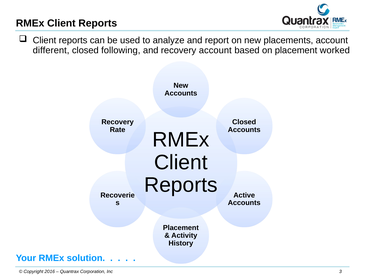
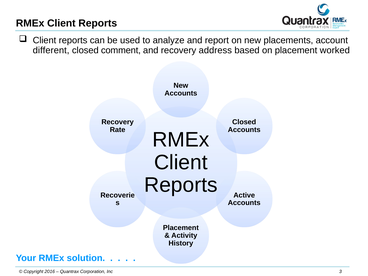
following: following -> comment
recovery account: account -> address
